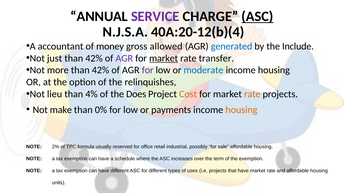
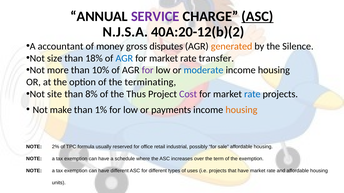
40A:20-12(b)(4: 40A:20-12(b)(4 -> 40A:20-12(b)(2
allowed: allowed -> disputes
generated colour: blue -> orange
Include: Include -> Silence
just: just -> size
42% at (94, 58): 42% -> 18%
AGR at (124, 58) colour: purple -> blue
market at (164, 58) underline: present -> none
more than 42%: 42% -> 10%
relinquishes: relinquishes -> terminating
lieu: lieu -> site
4%: 4% -> 8%
Does: Does -> Thus
Cost colour: orange -> purple
rate at (252, 94) colour: orange -> blue
0%: 0% -> 1%
